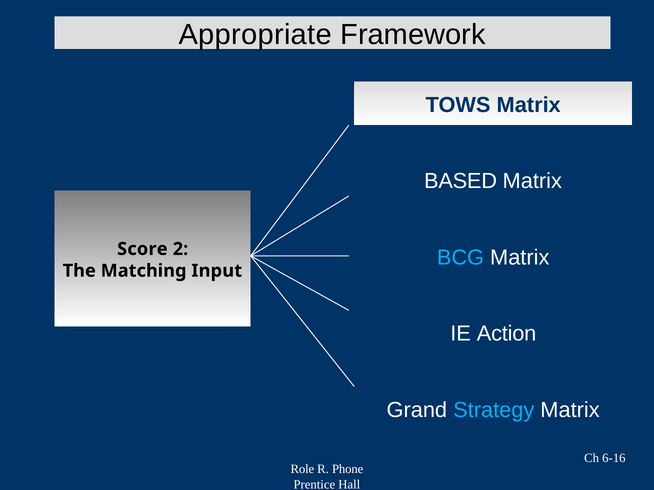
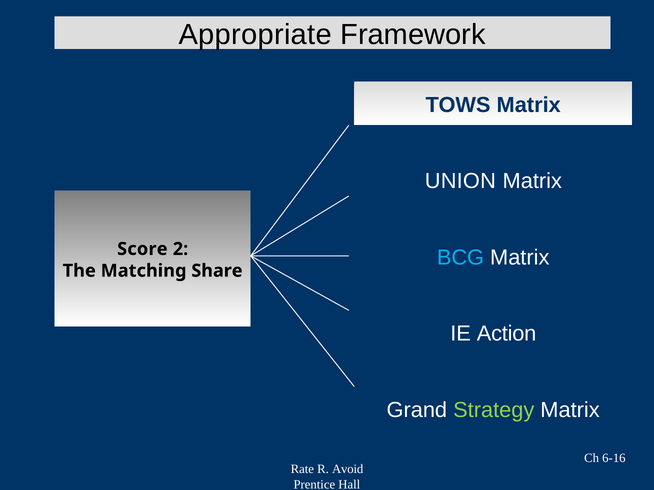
BASED: BASED -> UNION
Input: Input -> Share
Strategy colour: light blue -> light green
Role: Role -> Rate
Phone: Phone -> Avoid
